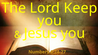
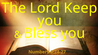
Jesus: Jesus -> Bless
